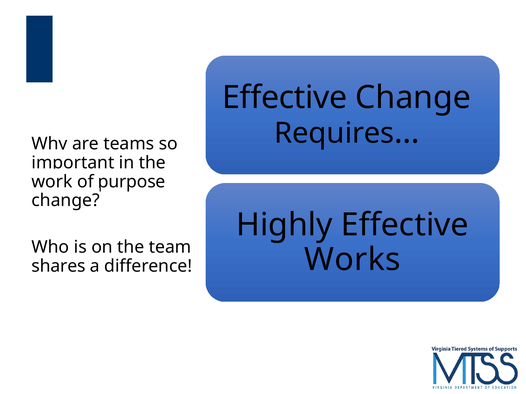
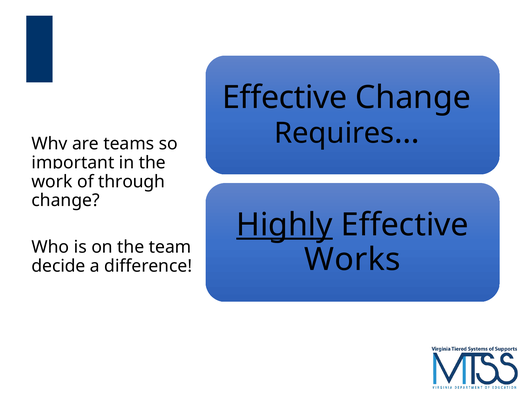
purpose: purpose -> through
Highly underline: none -> present
shares: shares -> decide
